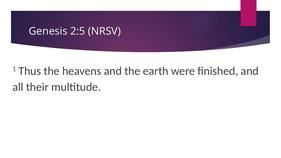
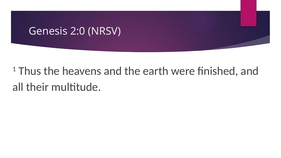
2:5: 2:5 -> 2:0
